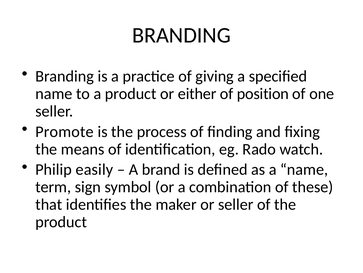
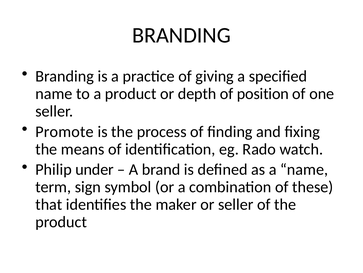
either: either -> depth
easily: easily -> under
